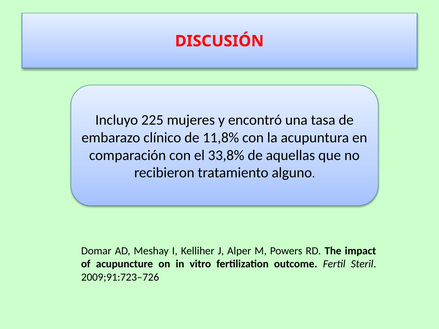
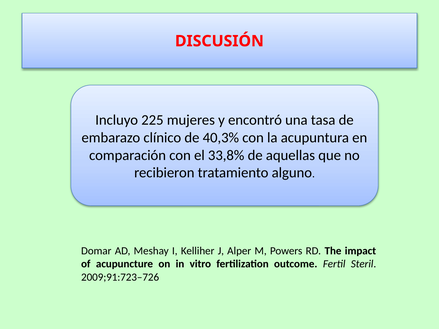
11,8%: 11,8% -> 40,3%
